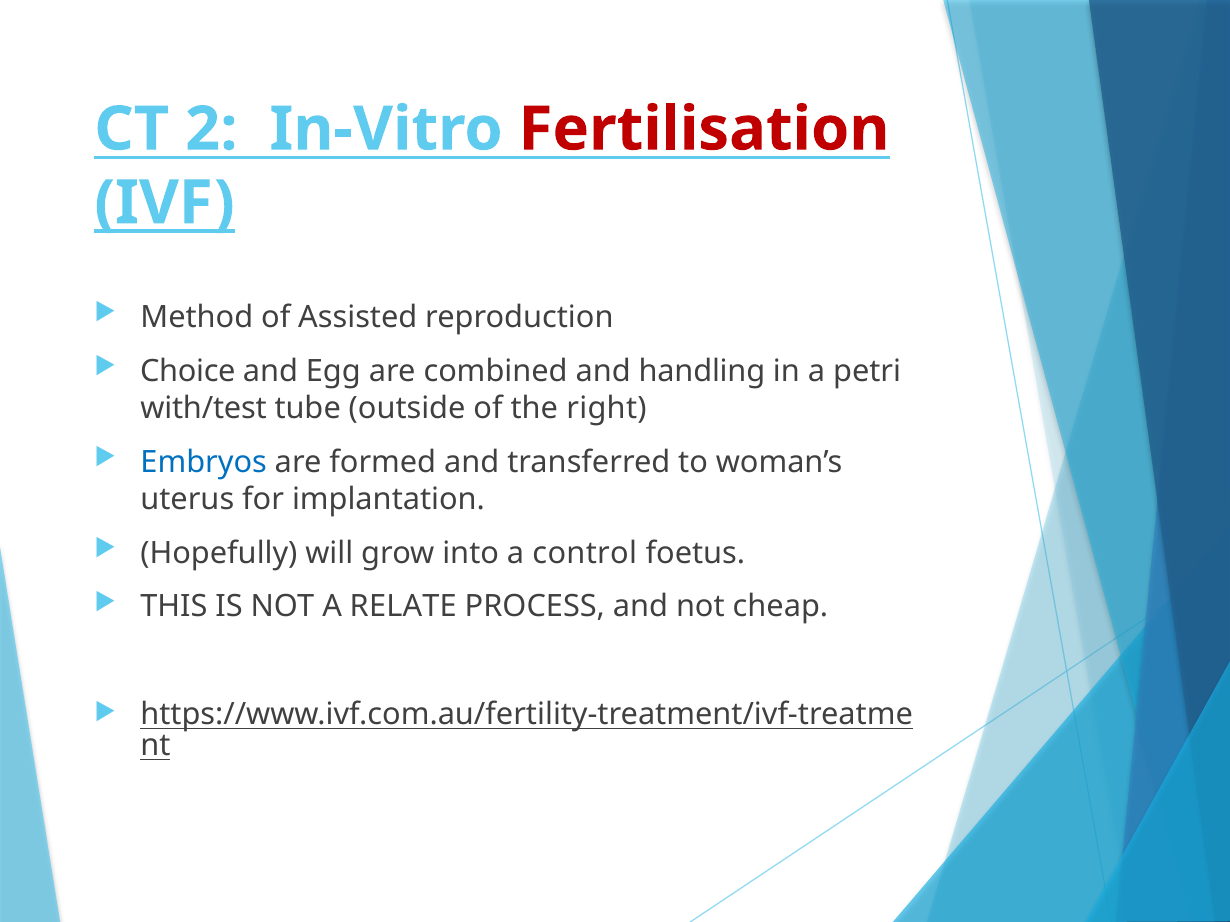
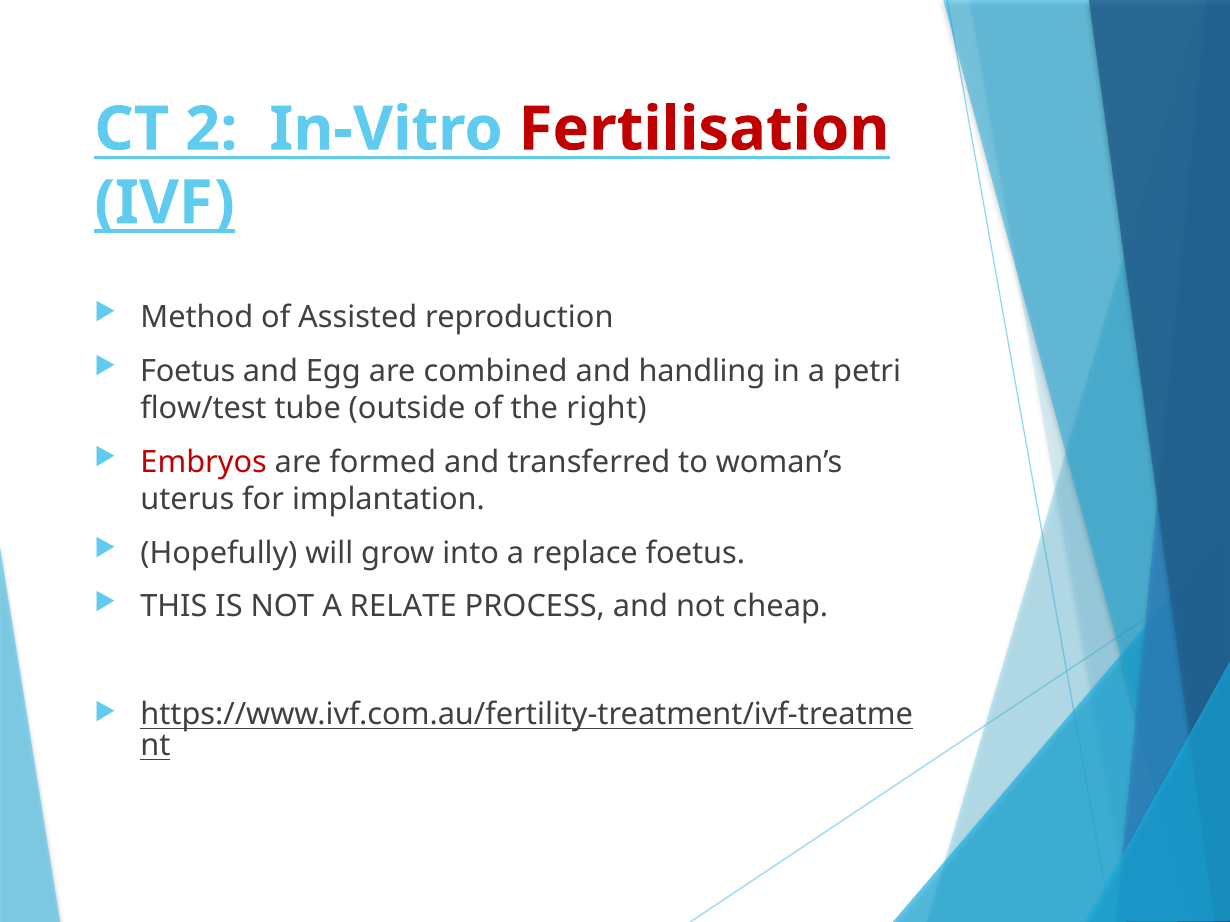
Choice at (188, 371): Choice -> Foetus
with/test: with/test -> flow/test
Embryos colour: blue -> red
control: control -> replace
